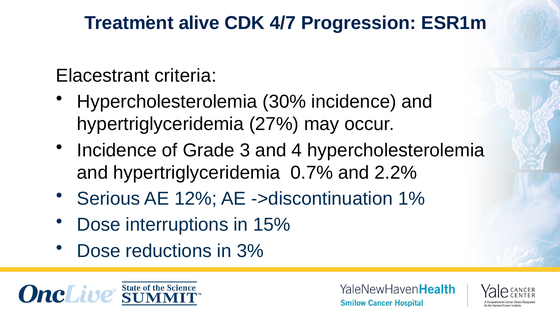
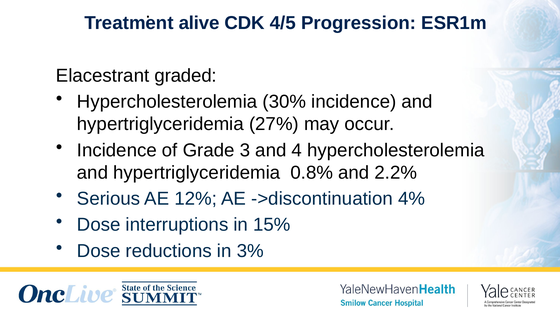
4/7: 4/7 -> 4/5
criteria: criteria -> graded
0.7%: 0.7% -> 0.8%
1%: 1% -> 4%
